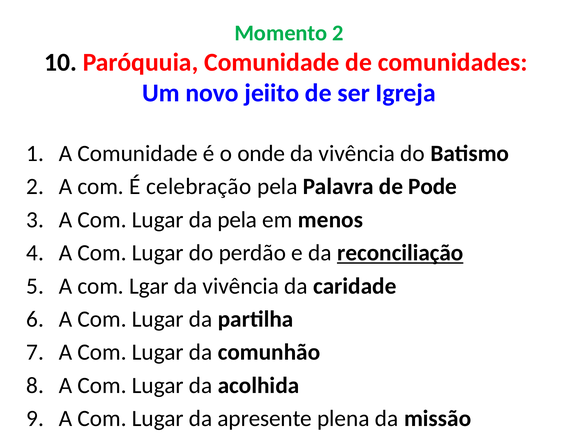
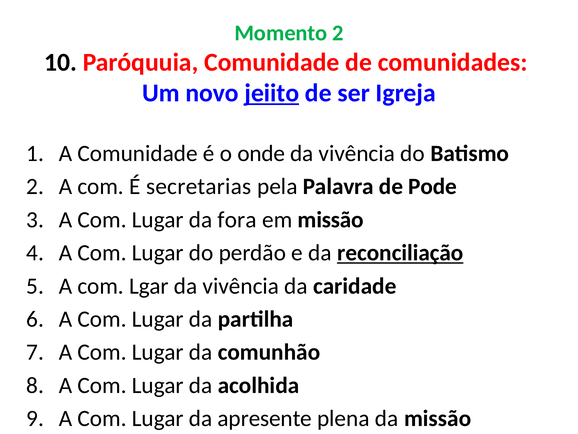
jeiito underline: none -> present
celebração: celebração -> secretarias
da pela: pela -> fora
em menos: menos -> missão
